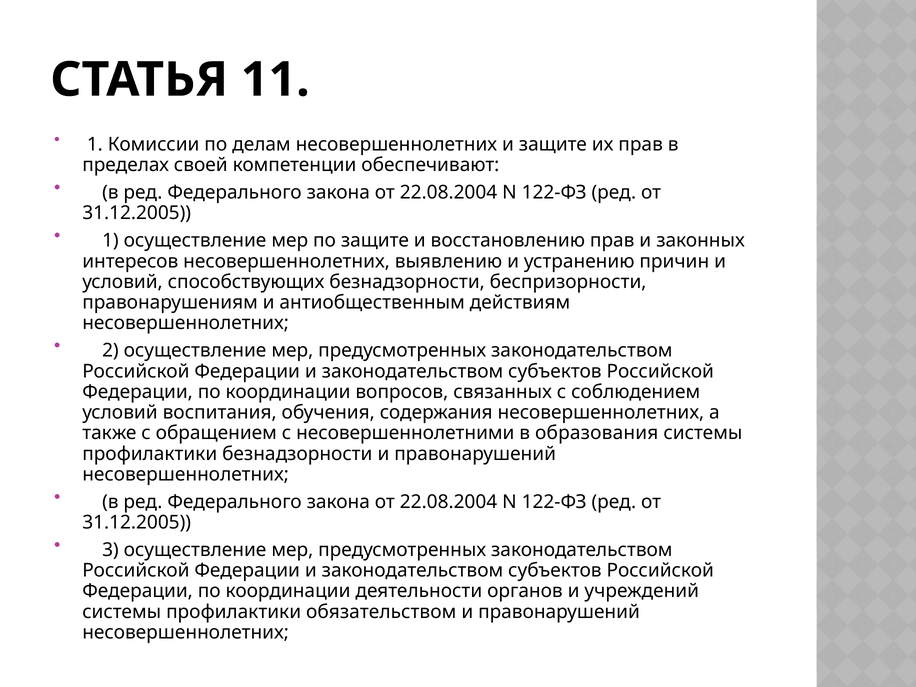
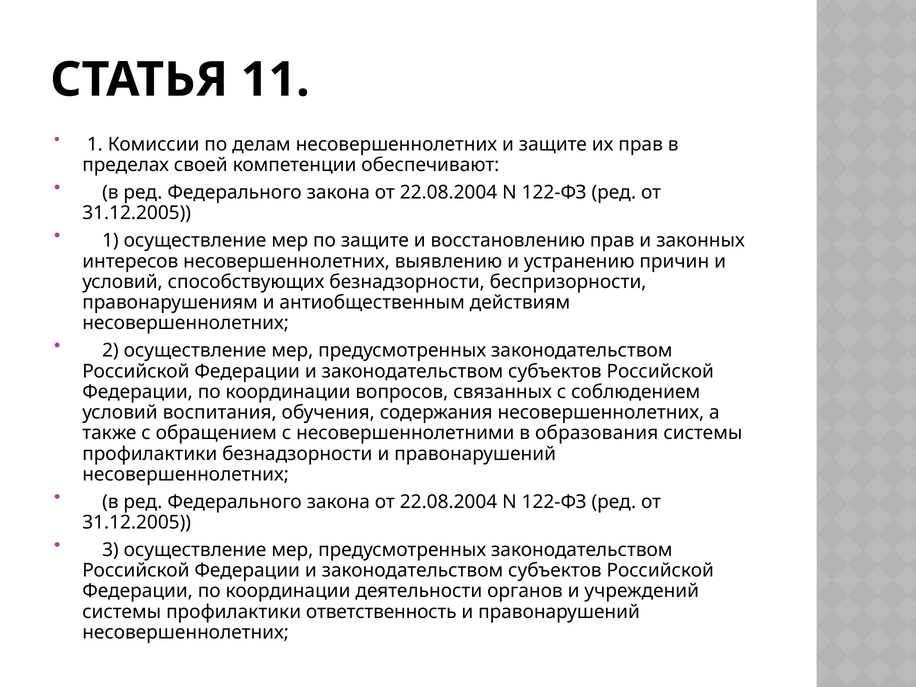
обязательством: обязательством -> ответственность
